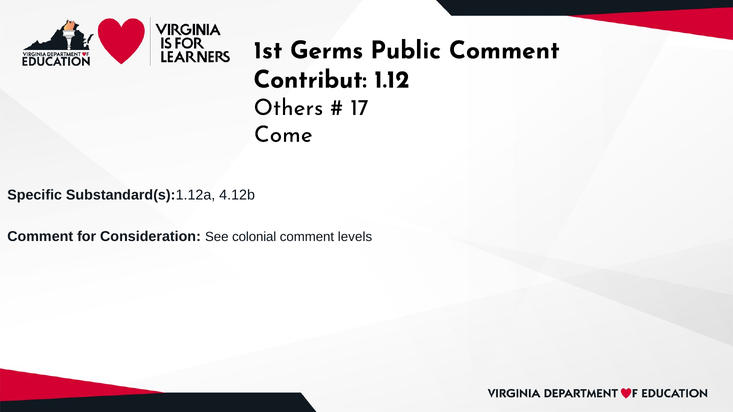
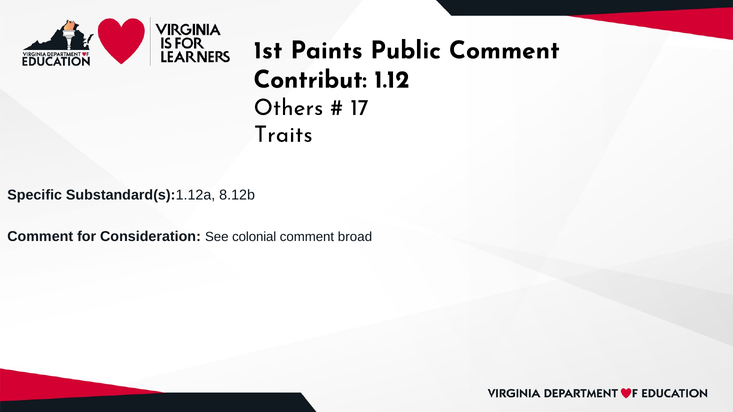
Germs: Germs -> Paints
Come: Come -> Traits
4.12b: 4.12b -> 8.12b
levels: levels -> broad
